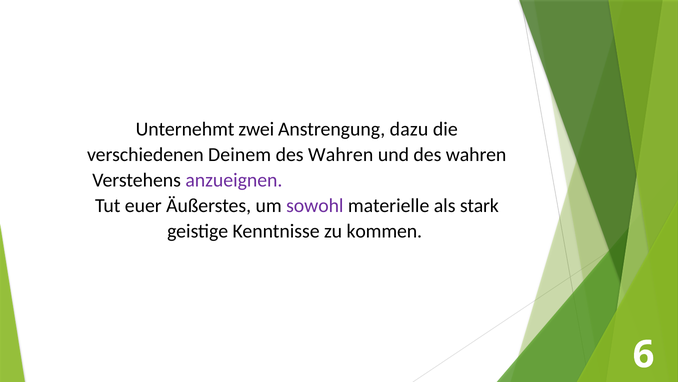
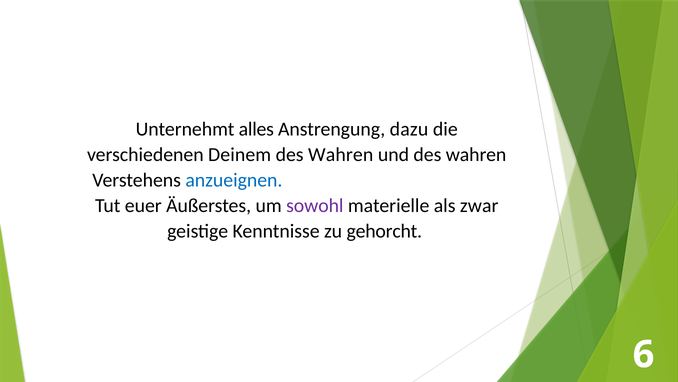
zwei: zwei -> alles
anzueignen colour: purple -> blue
stark: stark -> zwar
kommen: kommen -> gehorcht
